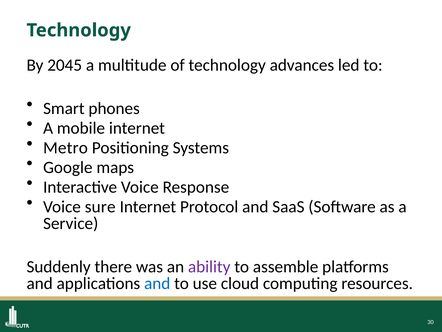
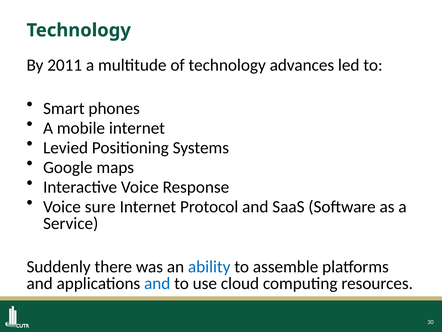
2045: 2045 -> 2011
Metro: Metro -> Levied
ability colour: purple -> blue
